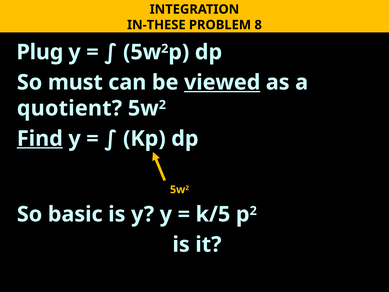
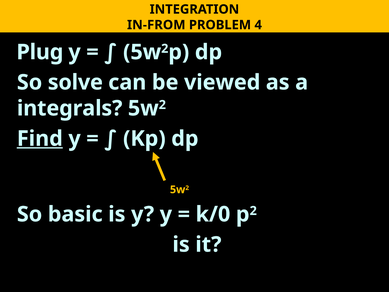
IN-THESE: IN-THESE -> IN-FROM
8: 8 -> 4
must: must -> solve
viewed underline: present -> none
quotient: quotient -> integrals
k/5: k/5 -> k/0
